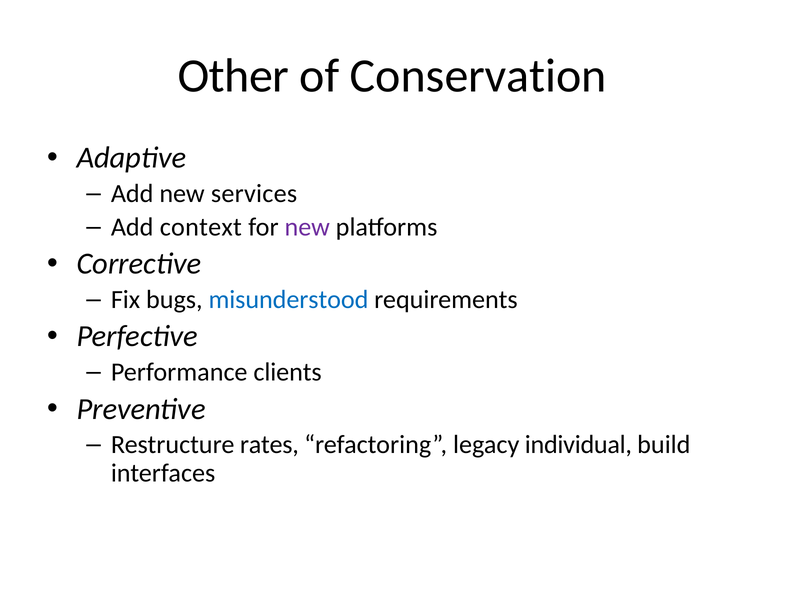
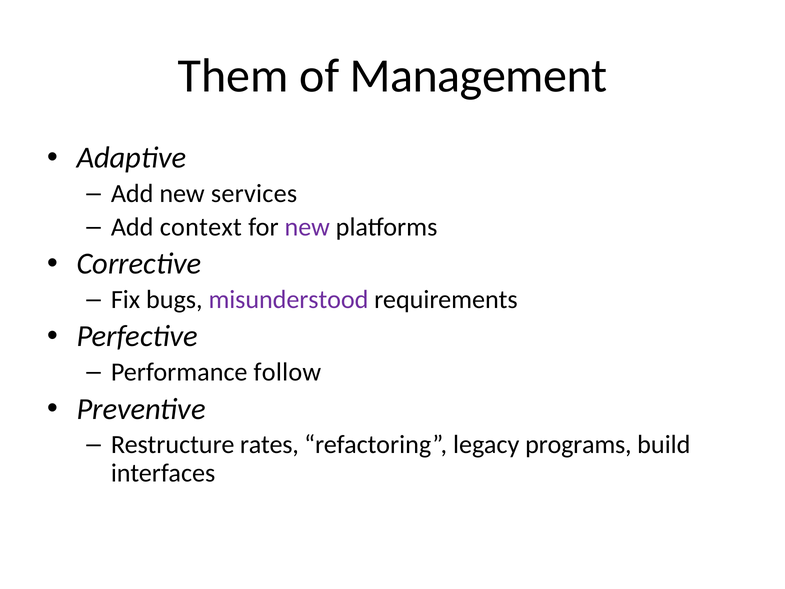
Other: Other -> Them
Conservation: Conservation -> Management
misunderstood colour: blue -> purple
clients: clients -> follow
individual: individual -> programs
